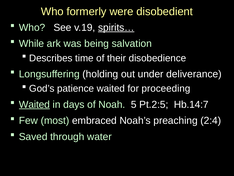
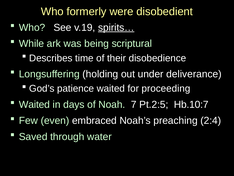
salvation: salvation -> scriptural
Waited at (34, 104) underline: present -> none
5: 5 -> 7
Hb.14:7: Hb.14:7 -> Hb.10:7
most: most -> even
